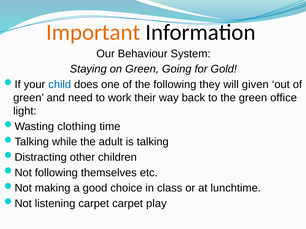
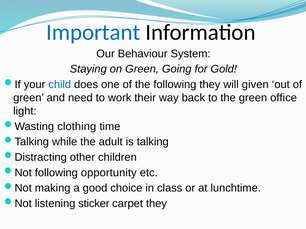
Important colour: orange -> blue
themselves: themselves -> opportunity
listening carpet: carpet -> sticker
carpet play: play -> they
